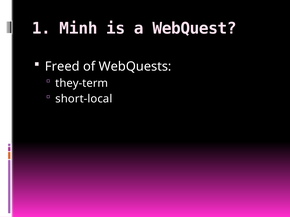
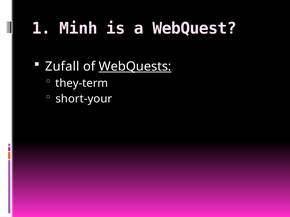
Freed: Freed -> Zufall
WebQuests underline: none -> present
short-local: short-local -> short-your
